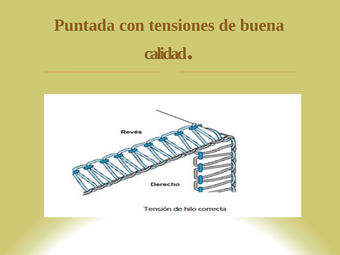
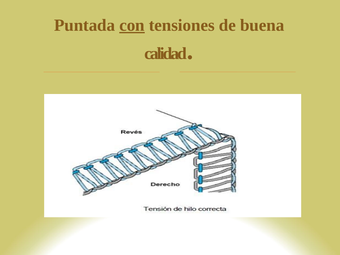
con underline: none -> present
